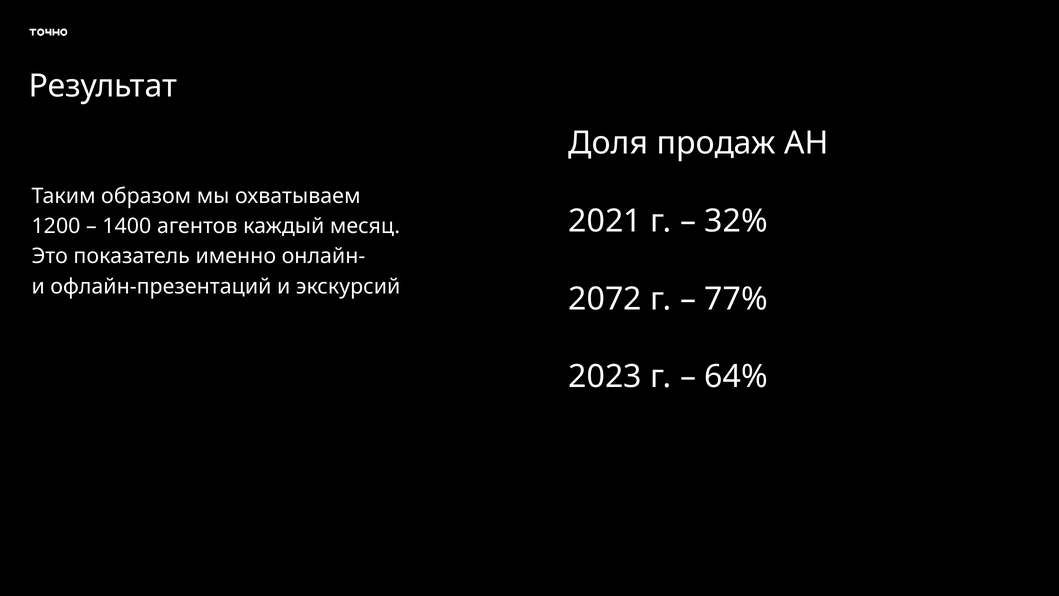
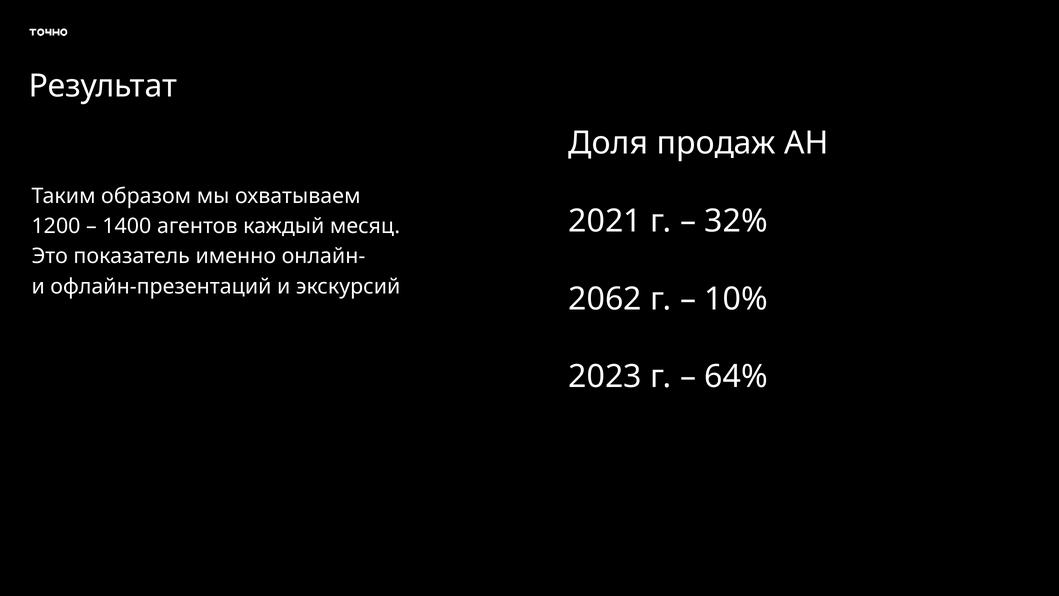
2072: 2072 -> 2062
77%: 77% -> 10%
